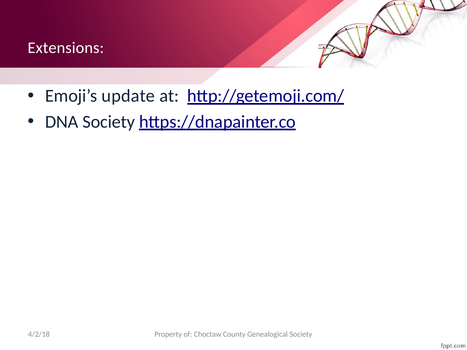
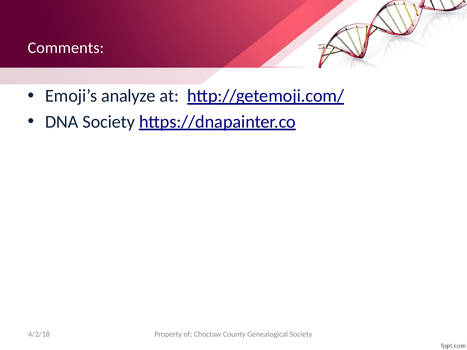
Extensions: Extensions -> Comments
update: update -> analyze
